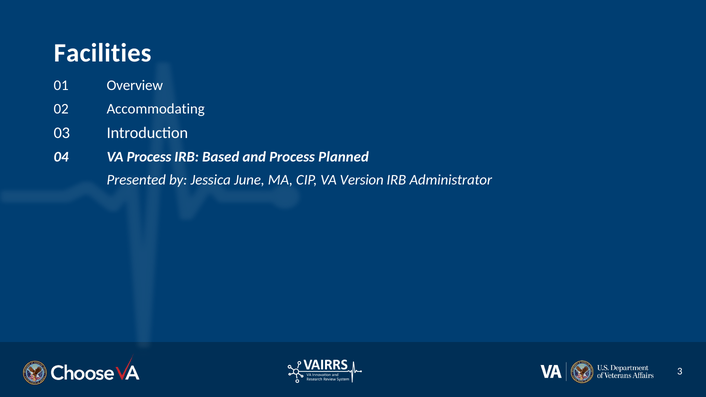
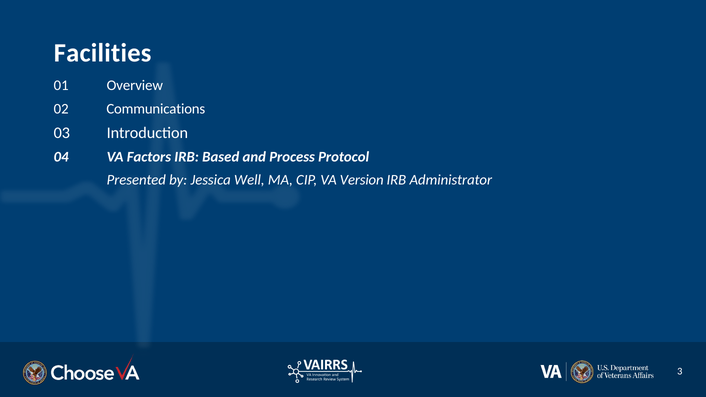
Accommodating: Accommodating -> Communications
VA Process: Process -> Factors
Planned: Planned -> Protocol
June: June -> Well
